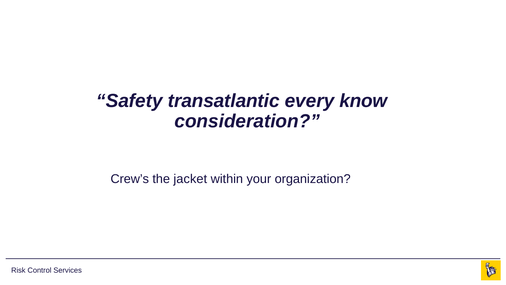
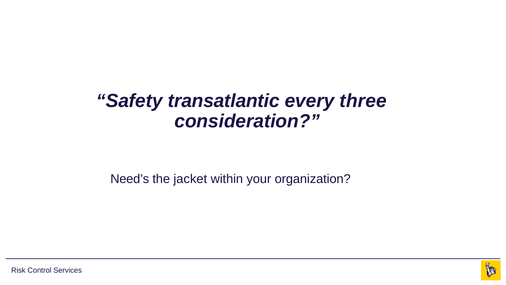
know: know -> three
Crew’s: Crew’s -> Need’s
